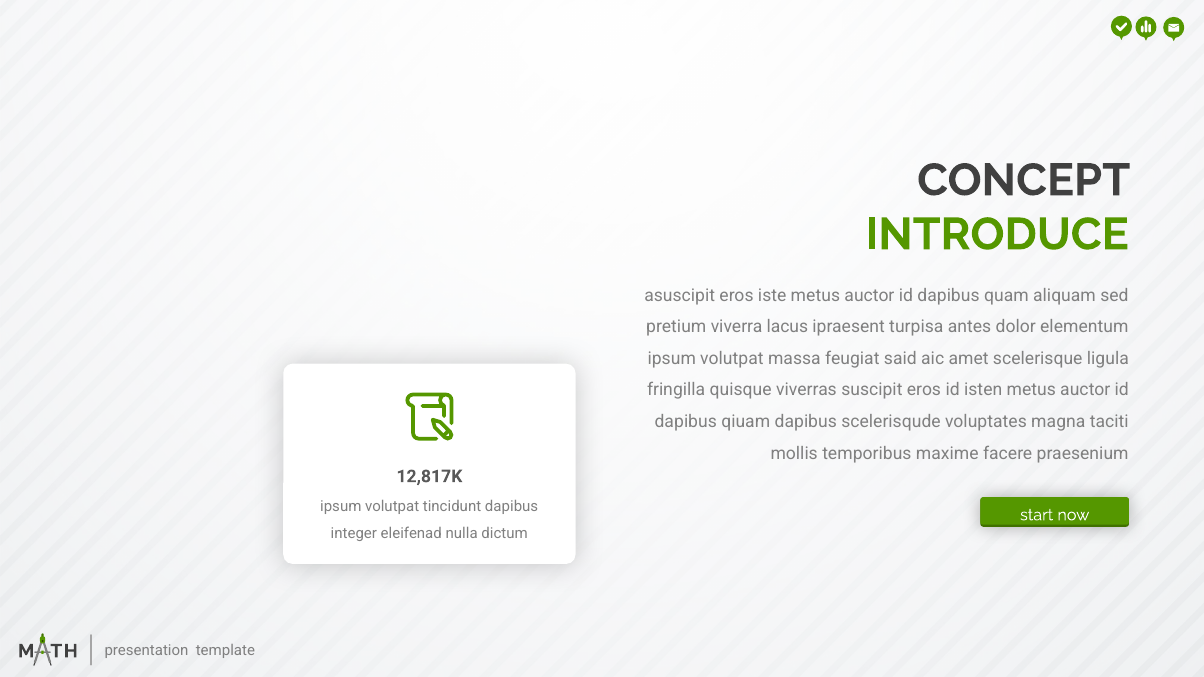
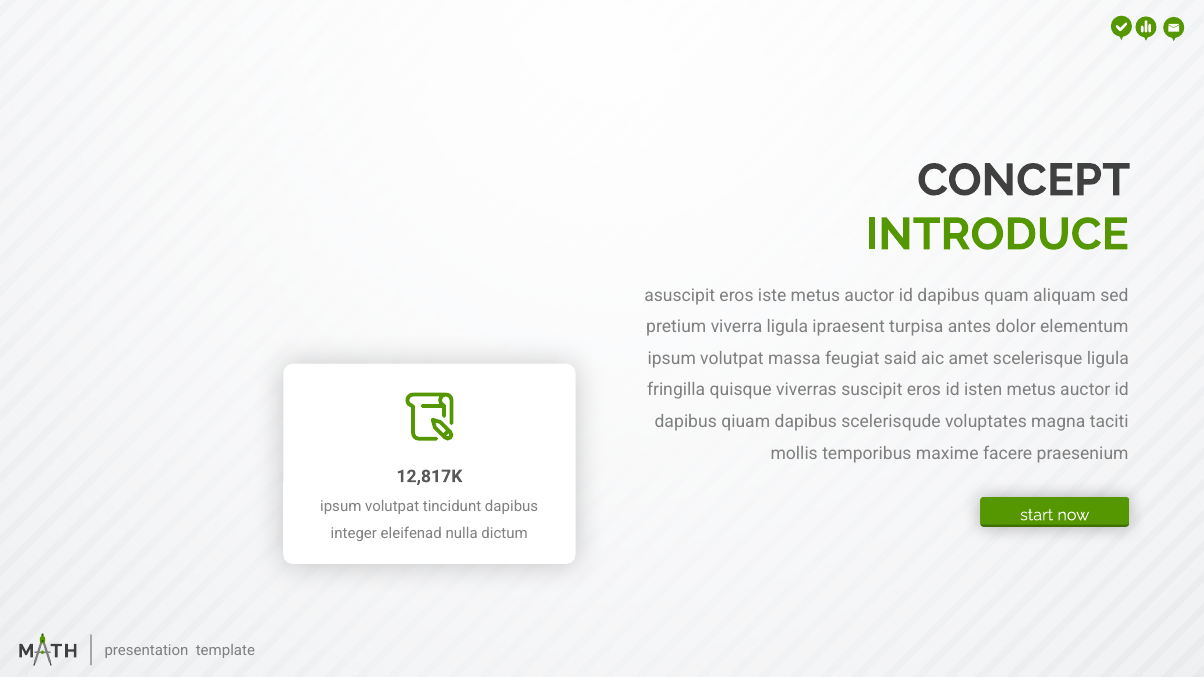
viverra lacus: lacus -> ligula
